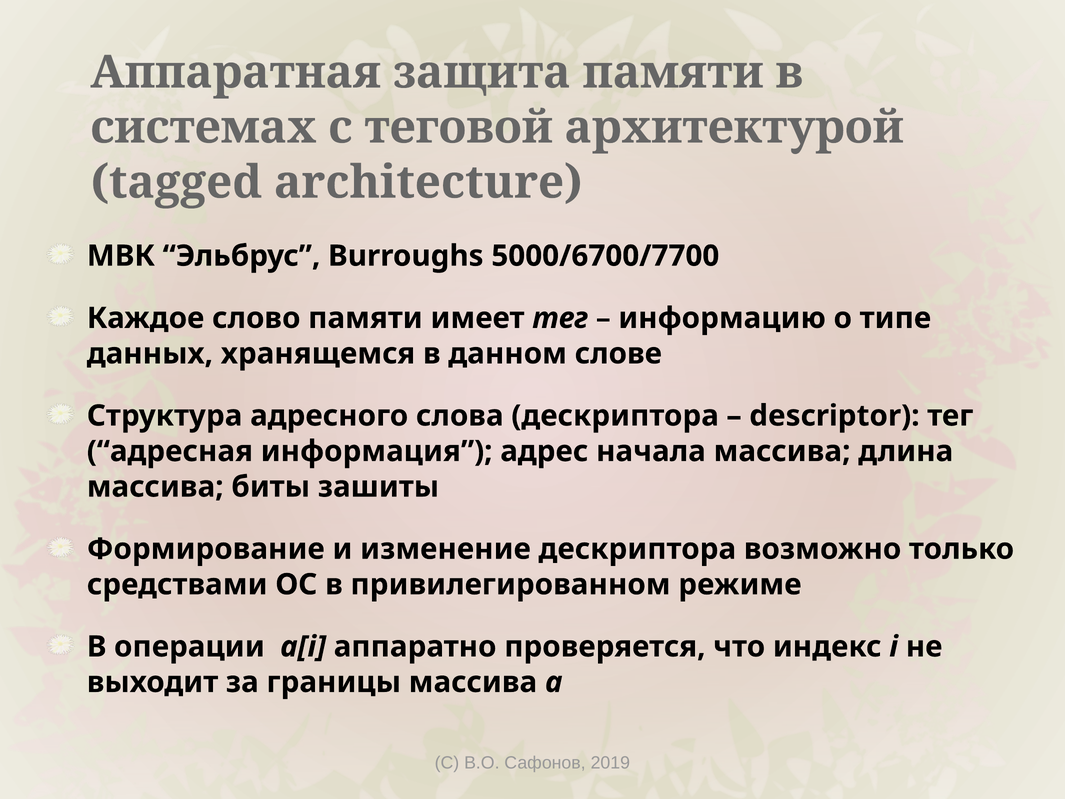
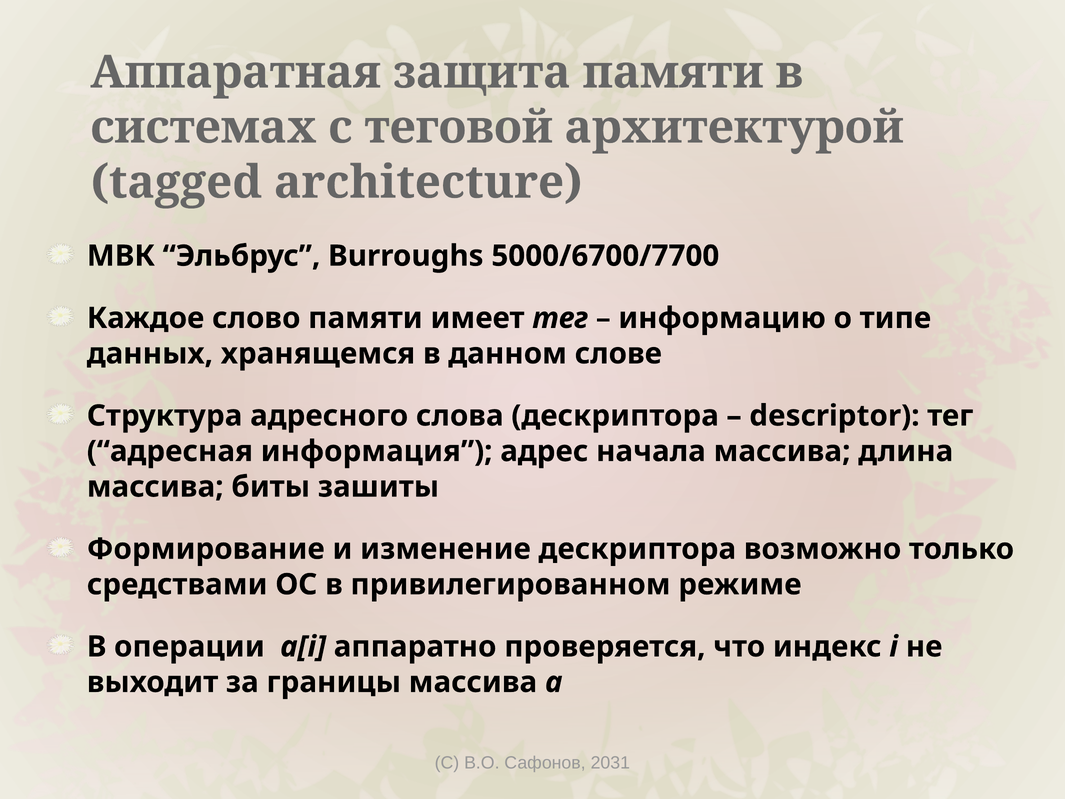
2019: 2019 -> 2031
